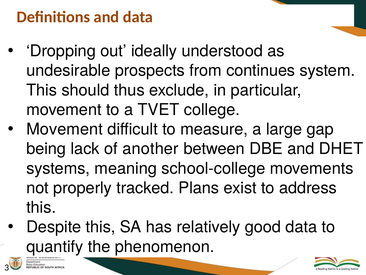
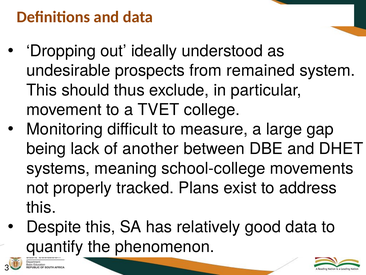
continues: continues -> remained
Movement at (65, 129): Movement -> Monitoring
